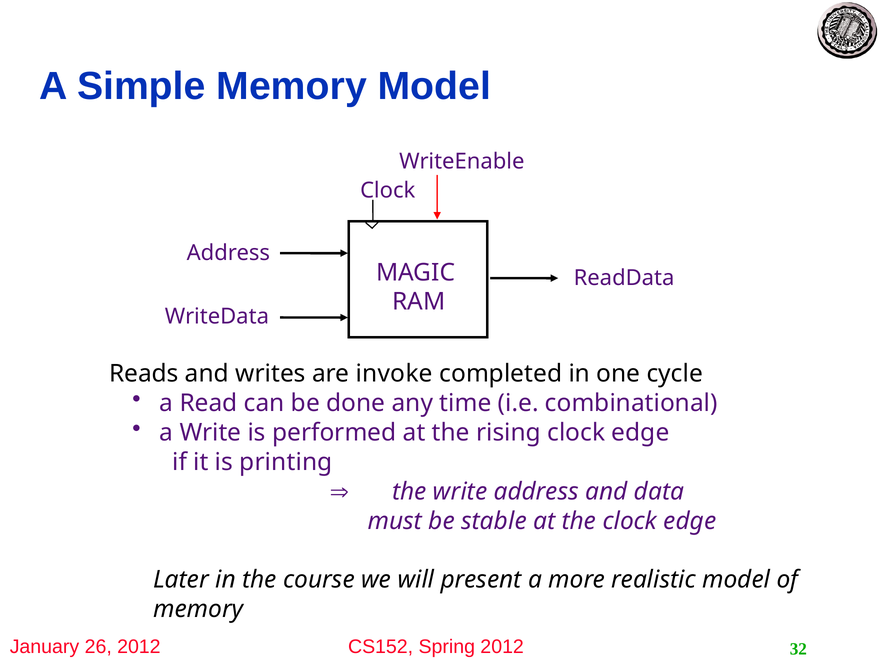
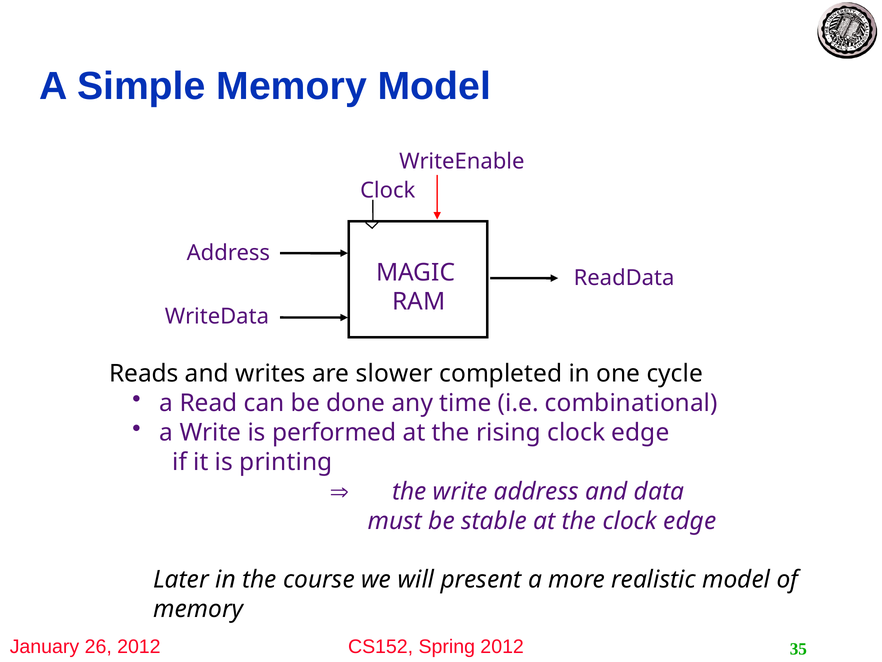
invoke: invoke -> slower
32: 32 -> 35
